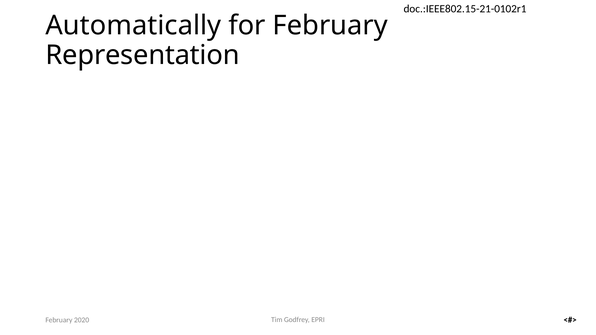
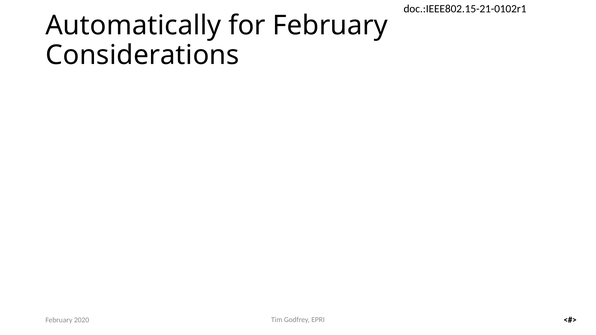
Representation: Representation -> Considerations
